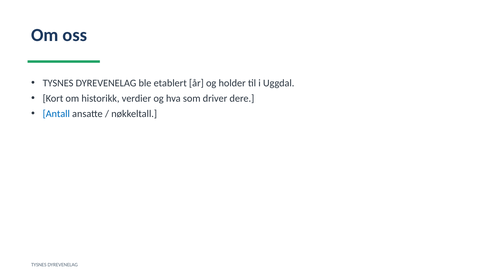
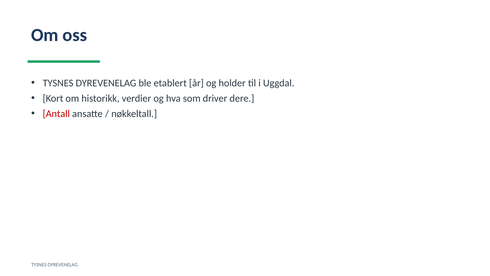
Antall colour: blue -> red
